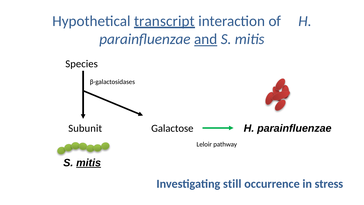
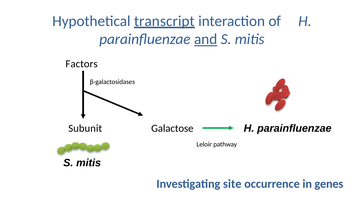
Species: Species -> Factors
mitis at (89, 163) underline: present -> none
still: still -> site
stress: stress -> genes
